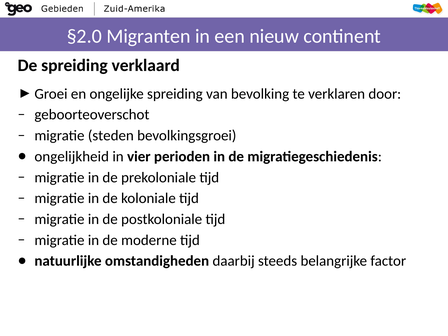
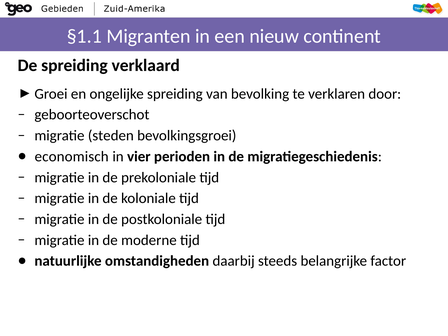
§2.0: §2.0 -> §1.1
ongelijkheid: ongelijkheid -> economisch
